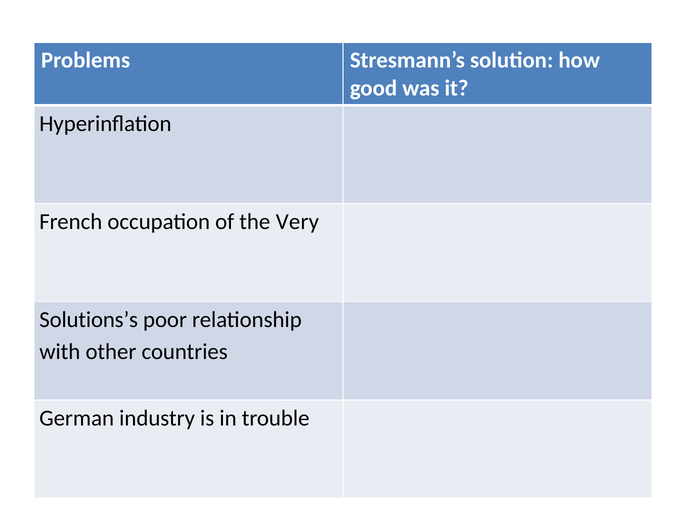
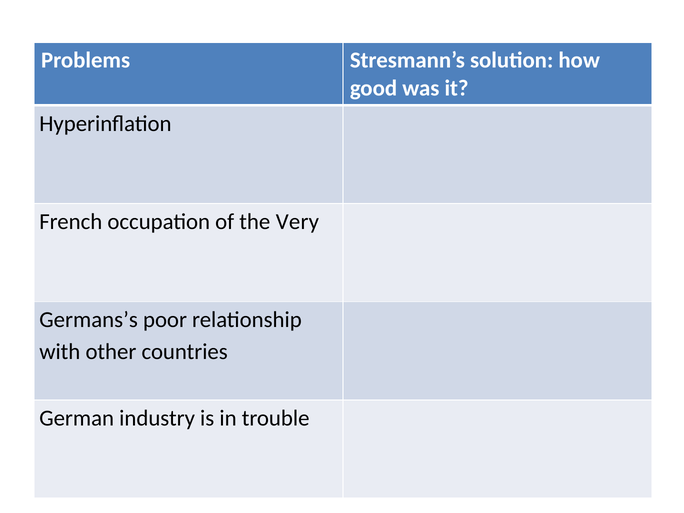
Solutions’s: Solutions’s -> Germans’s
